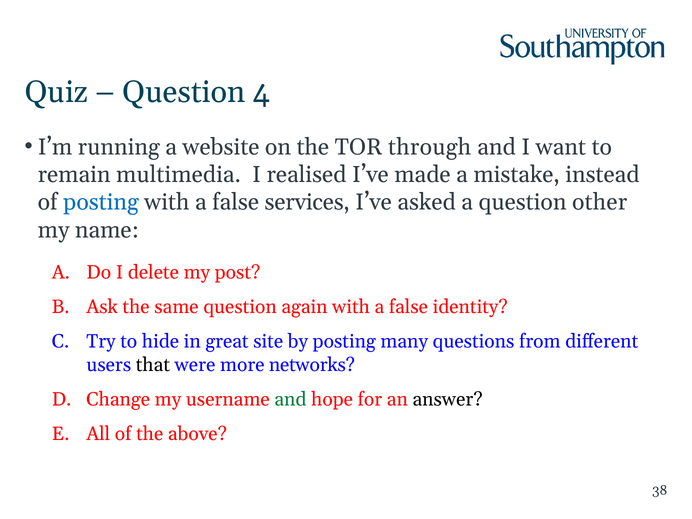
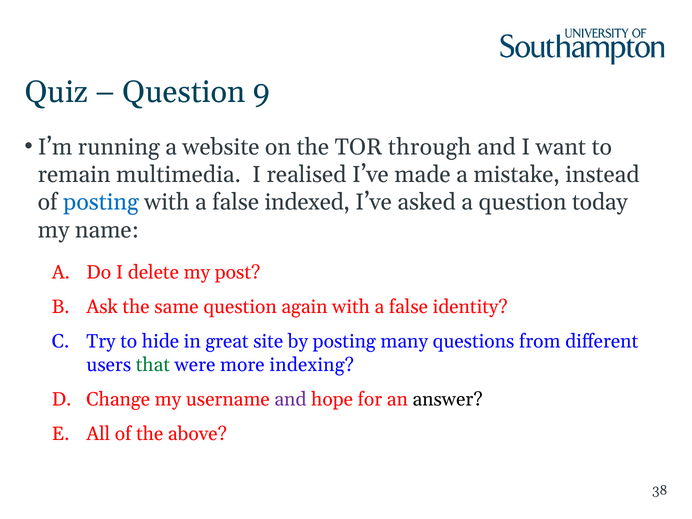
4: 4 -> 9
services: services -> indexed
other: other -> today
that colour: black -> green
networks: networks -> indexing
and at (290, 399) colour: green -> purple
